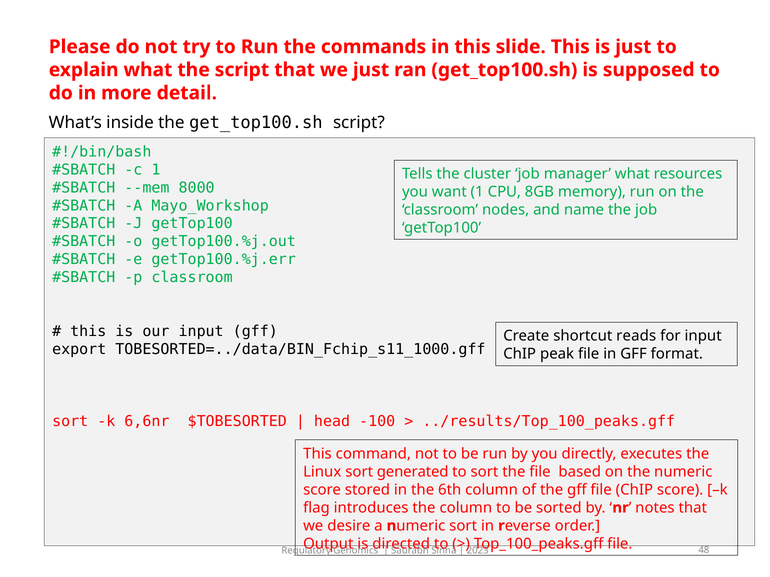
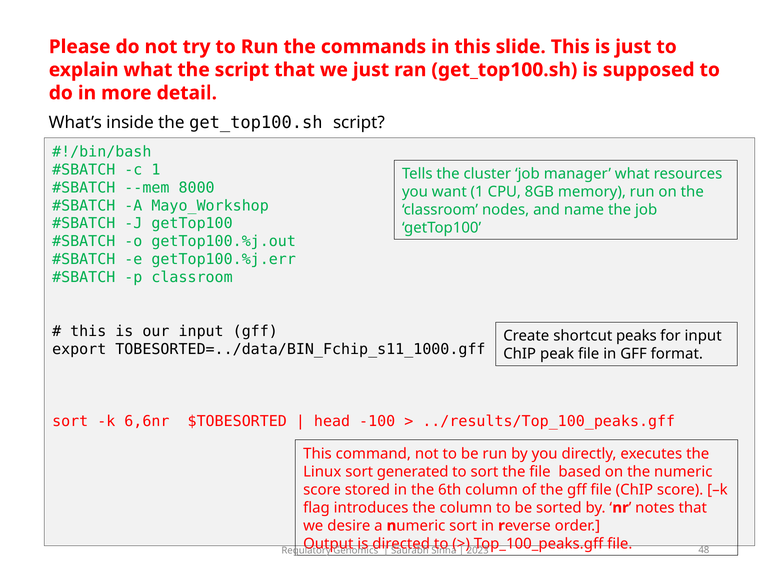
reads: reads -> peaks
